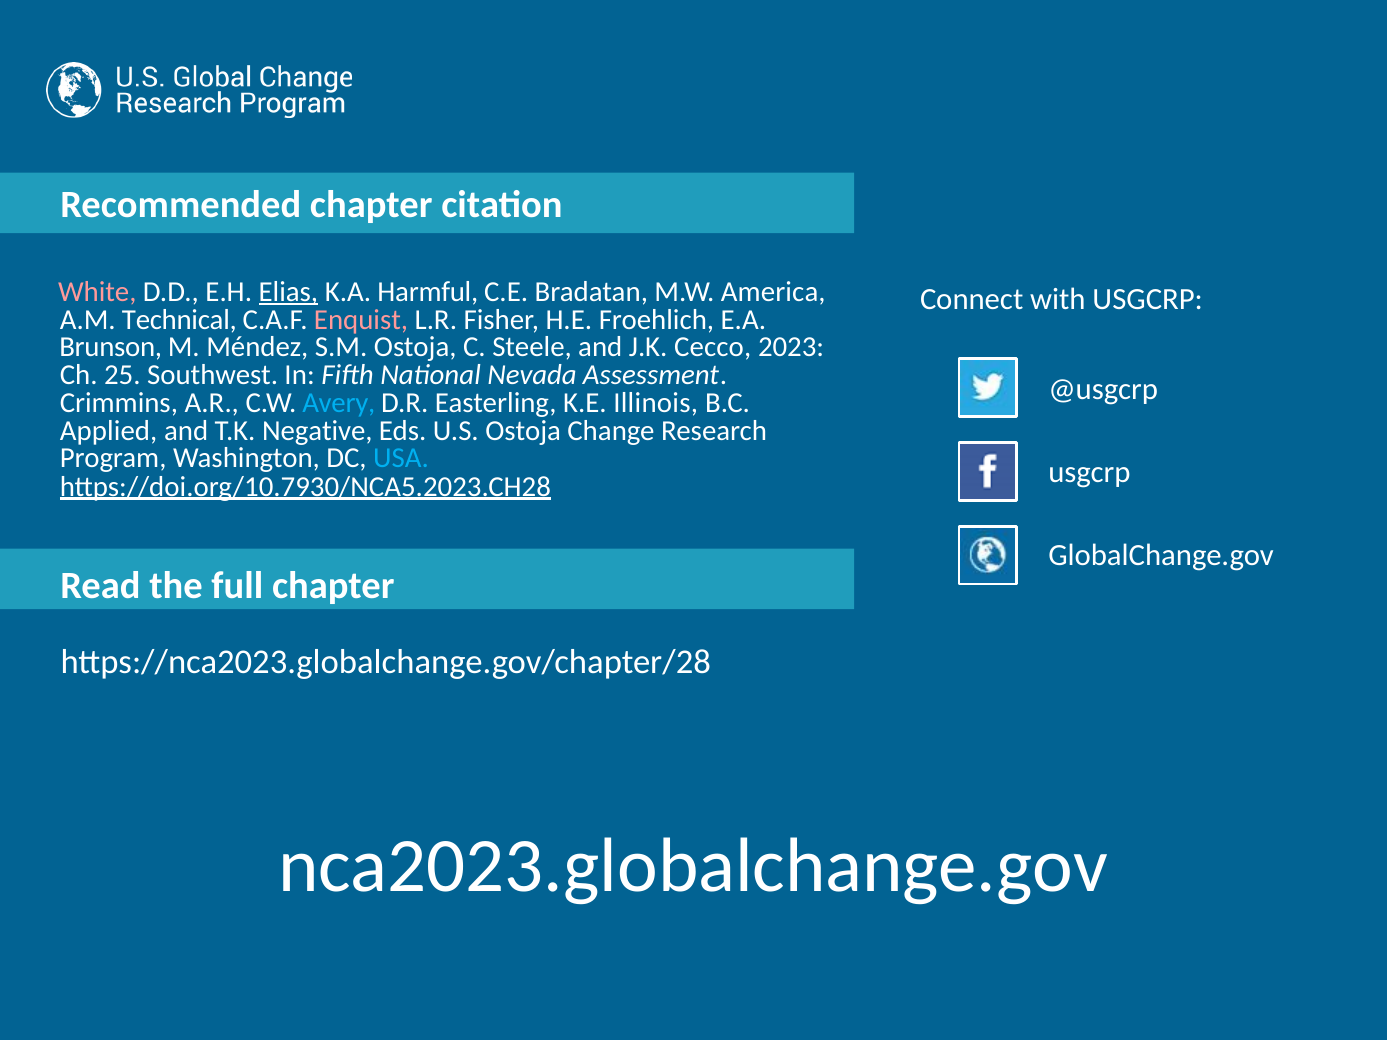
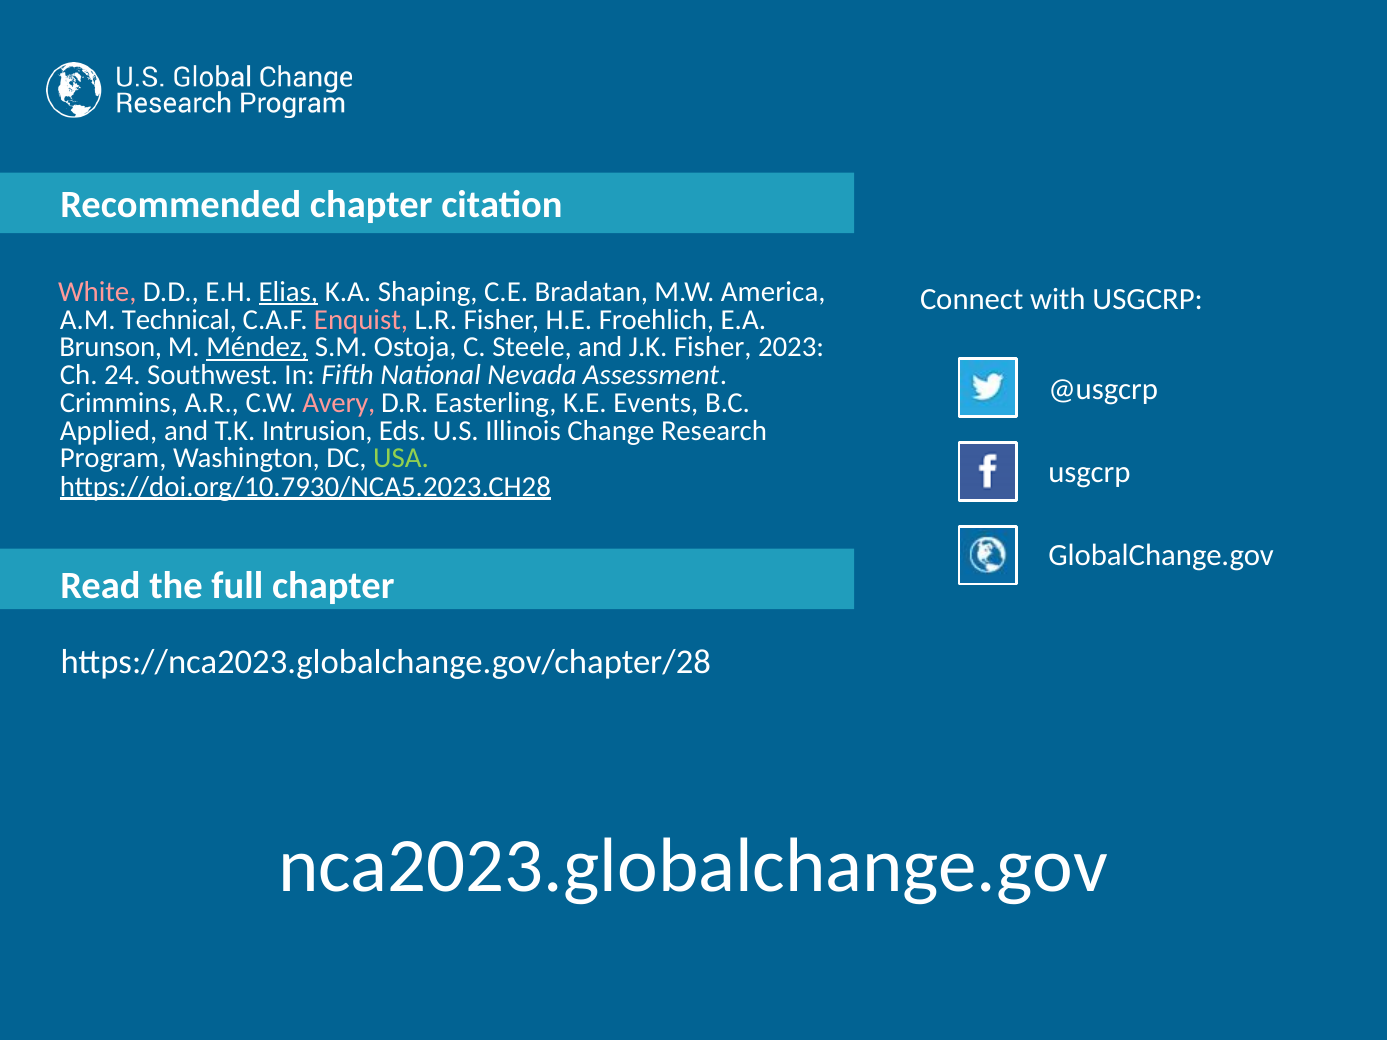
Harmful: Harmful -> Shaping
Méndez underline: none -> present
J.K Cecco: Cecco -> Fisher
25: 25 -> 24
Avery colour: light blue -> pink
Illinois: Illinois -> Events
Negative: Negative -> Intrusion
U.S Ostoja: Ostoja -> Illinois
USA colour: light blue -> light green
